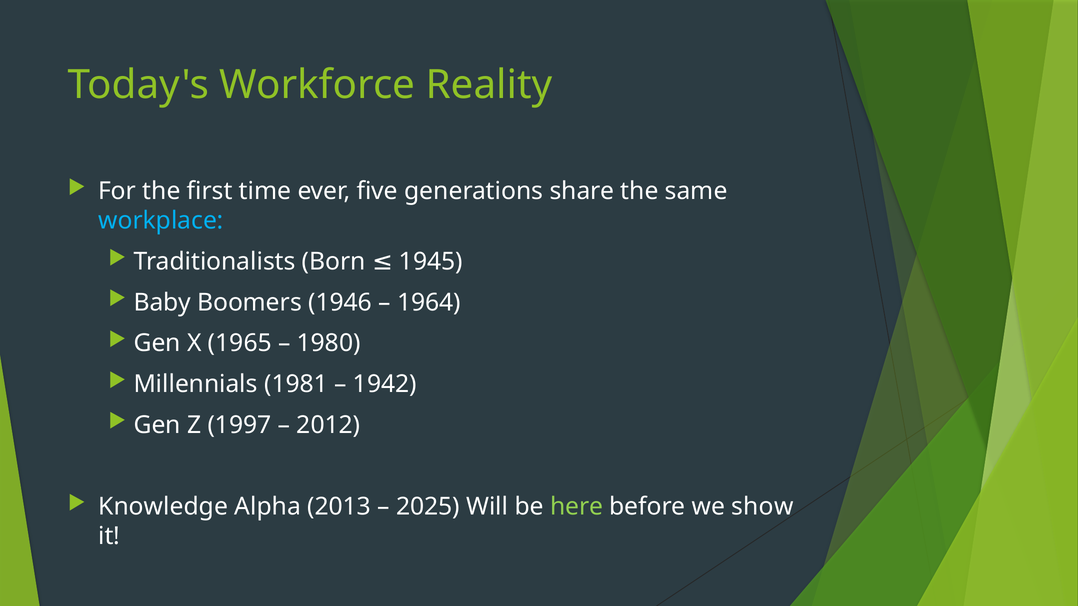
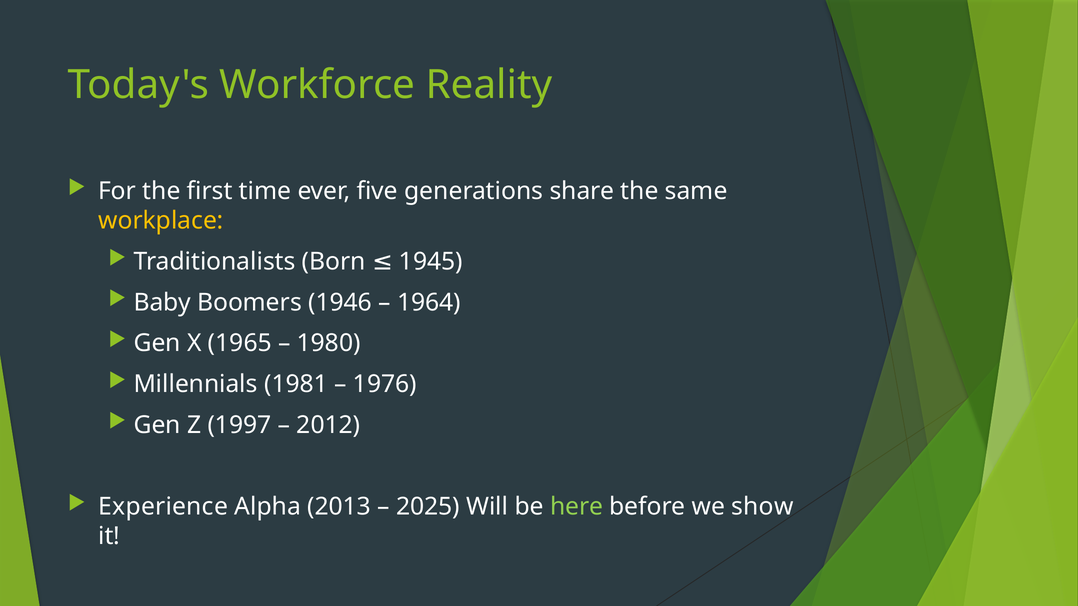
workplace colour: light blue -> yellow
1942: 1942 -> 1976
Knowledge: Knowledge -> Experience
